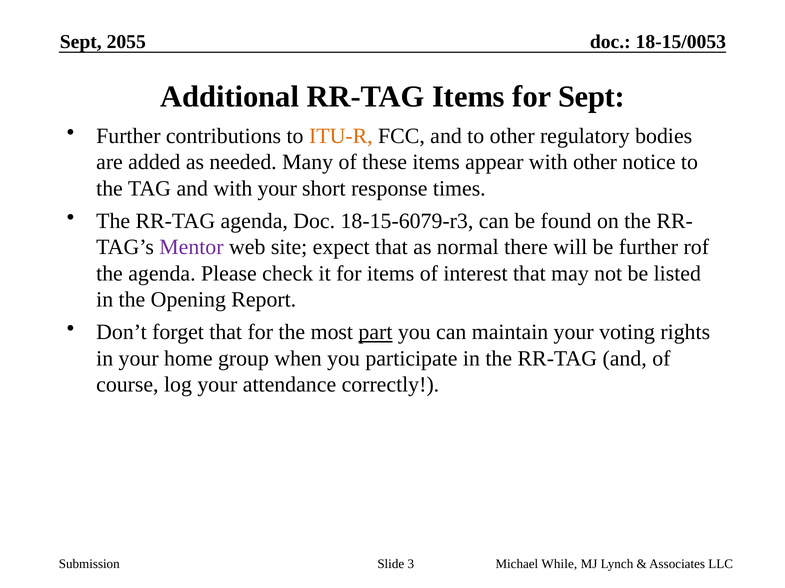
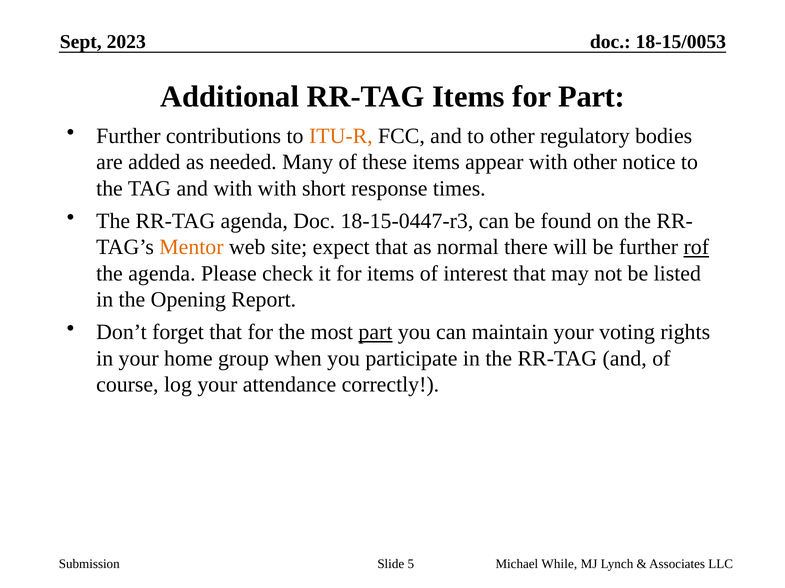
2055: 2055 -> 2023
for Sept: Sept -> Part
with your: your -> with
18-15-6079-r3: 18-15-6079-r3 -> 18-15-0447-r3
Mentor colour: purple -> orange
rof underline: none -> present
3: 3 -> 5
